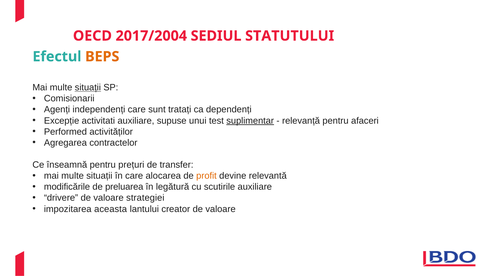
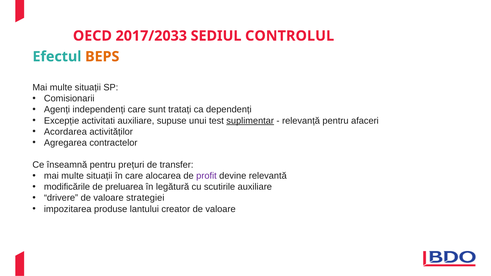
2017/2004: 2017/2004 -> 2017/2033
STATUTULUI: STATUTULUI -> CONTROLUL
situații at (88, 88) underline: present -> none
Performed: Performed -> Acordarea
profit colour: orange -> purple
aceasta: aceasta -> produse
